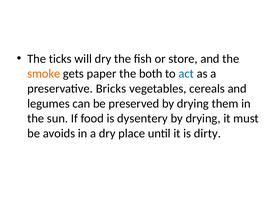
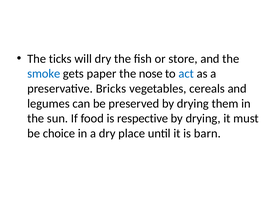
smoke colour: orange -> blue
both: both -> nose
dysentery: dysentery -> respective
avoids: avoids -> choice
dirty: dirty -> barn
